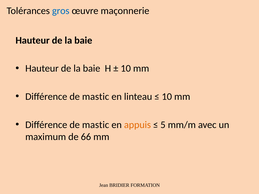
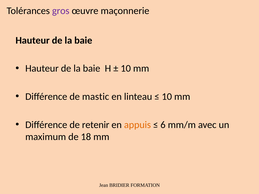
gros colour: blue -> purple
mastic at (96, 125): mastic -> retenir
5: 5 -> 6
66: 66 -> 18
